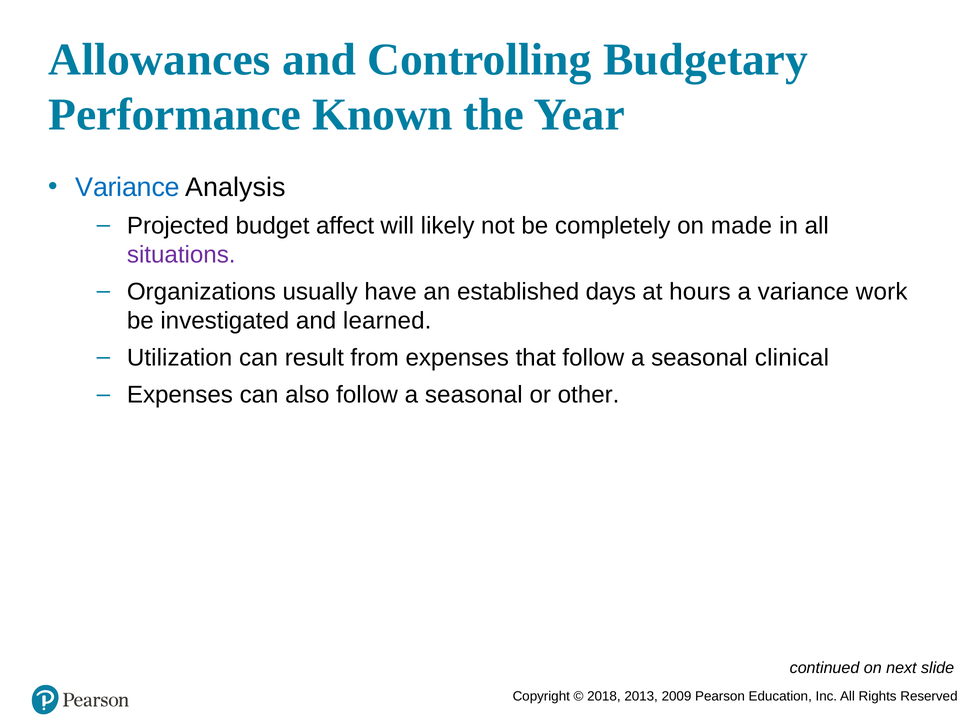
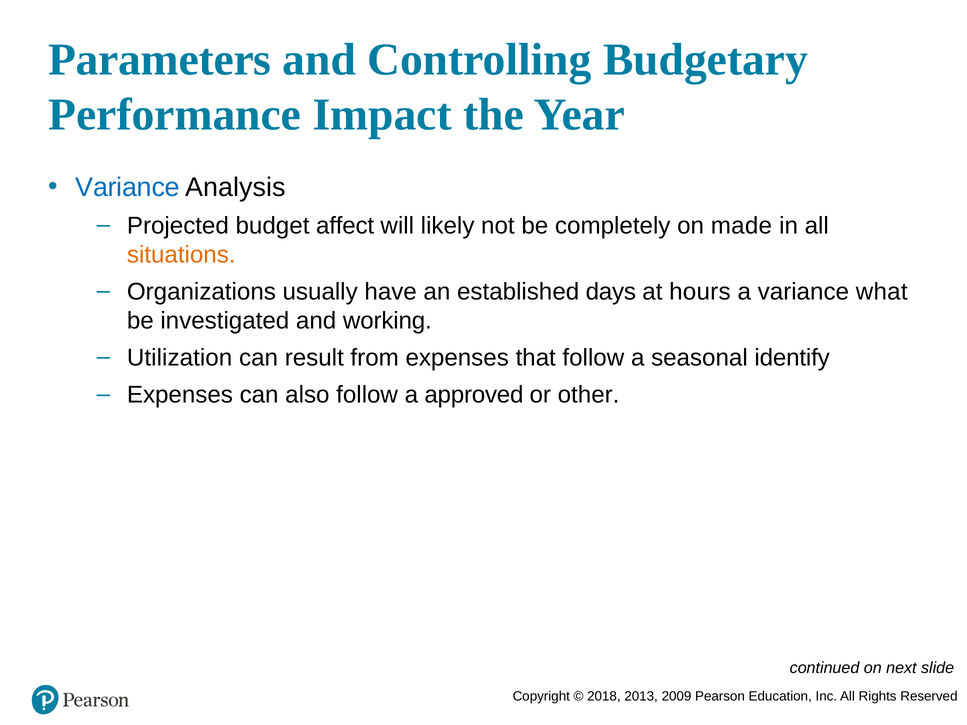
Allowances: Allowances -> Parameters
Known: Known -> Impact
situations colour: purple -> orange
work: work -> what
learned: learned -> working
clinical: clinical -> identify
also follow a seasonal: seasonal -> approved
